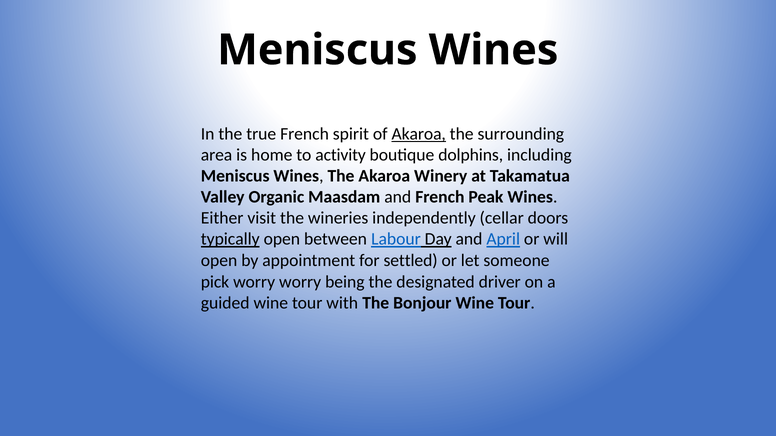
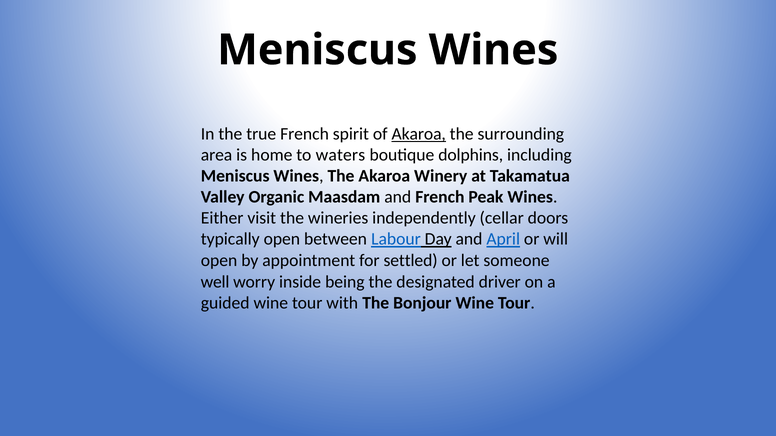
activity: activity -> waters
typically underline: present -> none
pick: pick -> well
worry worry: worry -> inside
